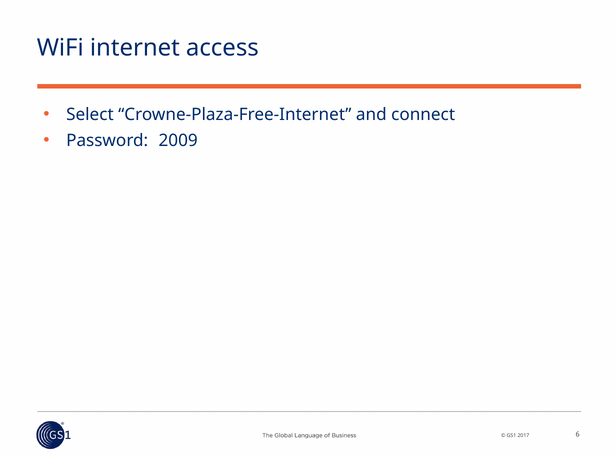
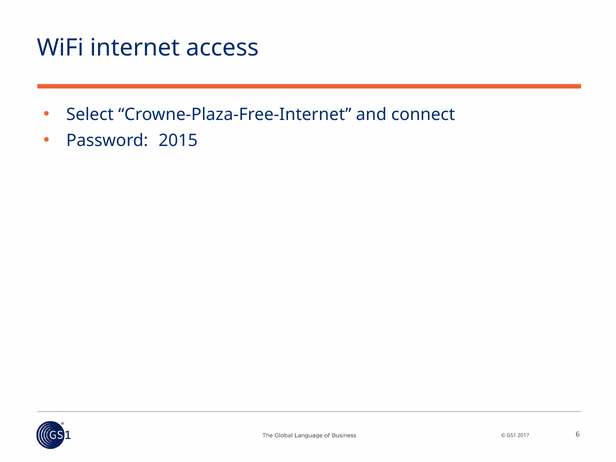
2009: 2009 -> 2015
